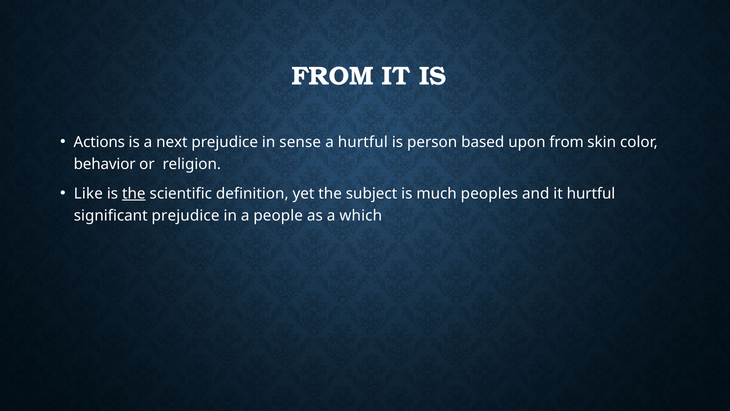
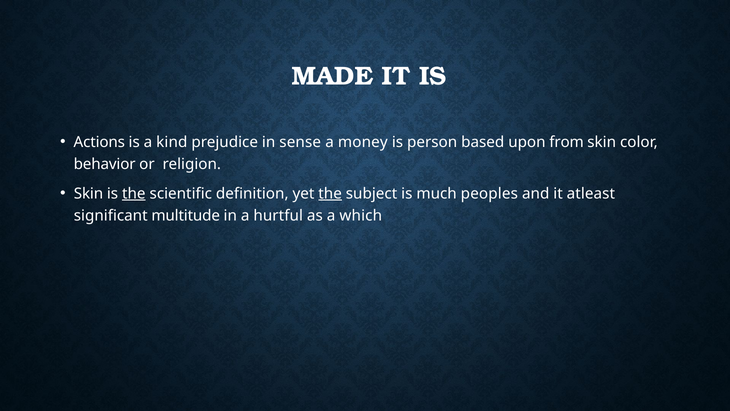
FROM at (332, 76): FROM -> MADE
next: next -> kind
a hurtful: hurtful -> money
Like at (88, 193): Like -> Skin
the at (330, 193) underline: none -> present
it hurtful: hurtful -> atleast
significant prejudice: prejudice -> multitude
people: people -> hurtful
